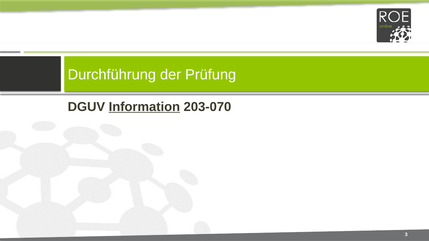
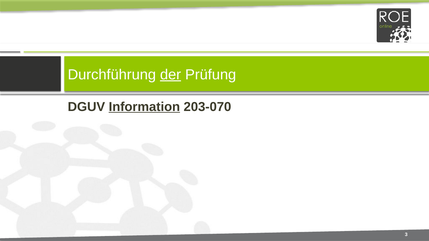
der underline: none -> present
